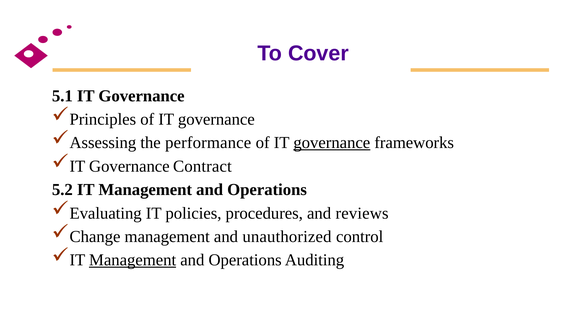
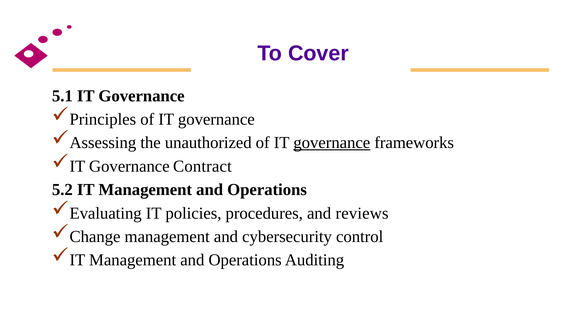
performance: performance -> unauthorized
unauthorized: unauthorized -> cybersecurity
Management at (133, 260) underline: present -> none
